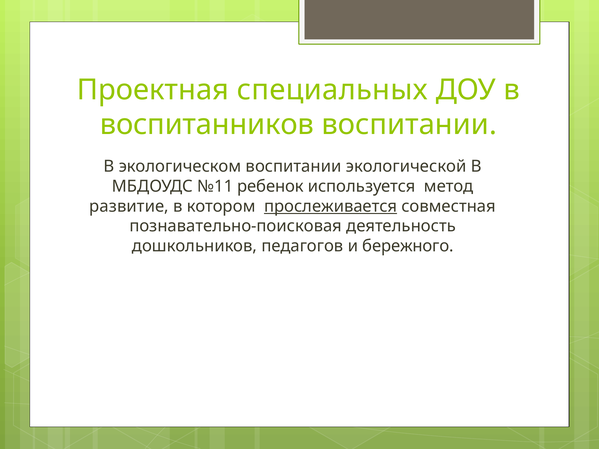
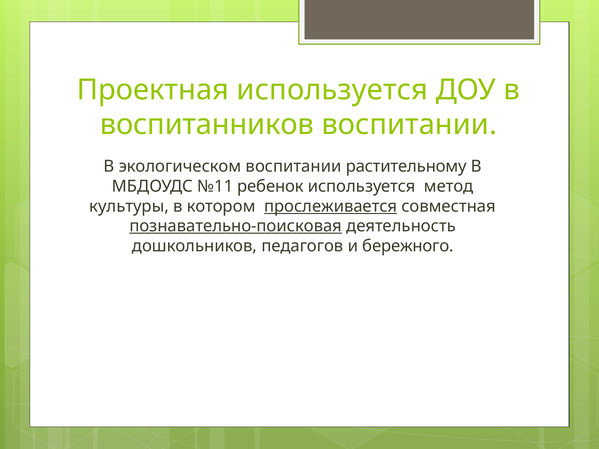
Проектная специальных: специальных -> используется
экологической: экологической -> растительному
развитие: развитие -> культуры
познавательно-поисковая underline: none -> present
